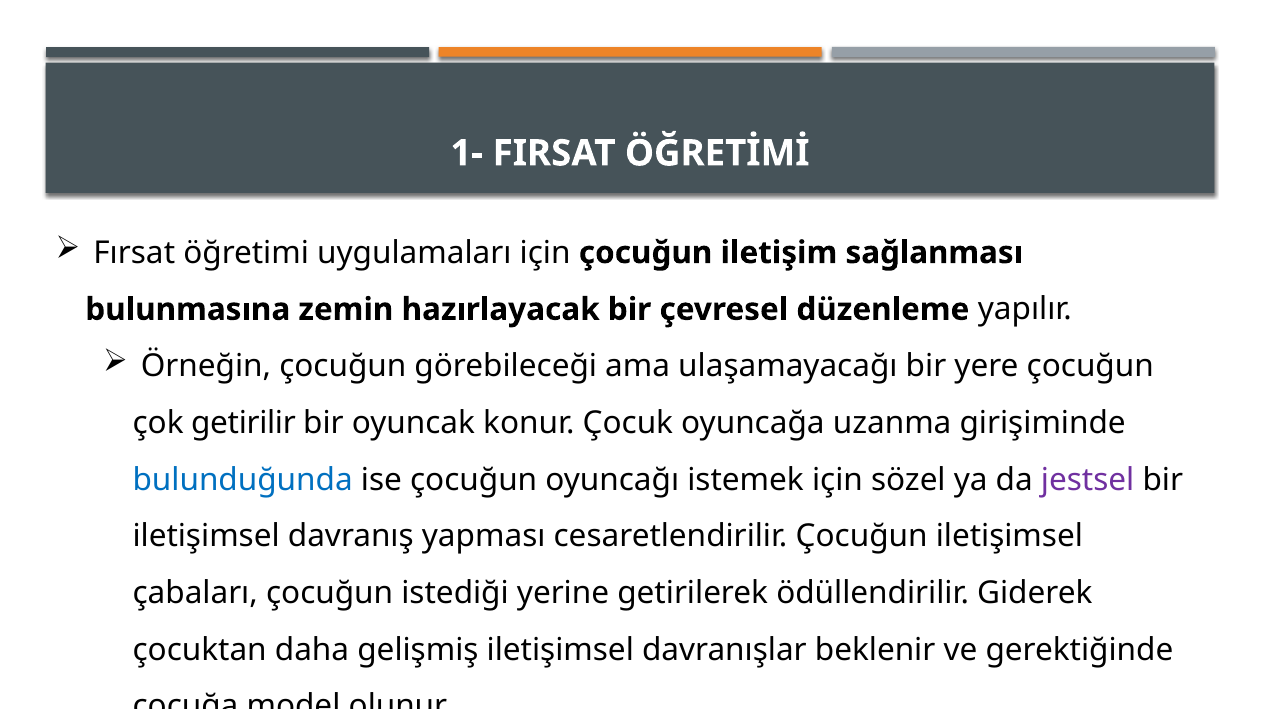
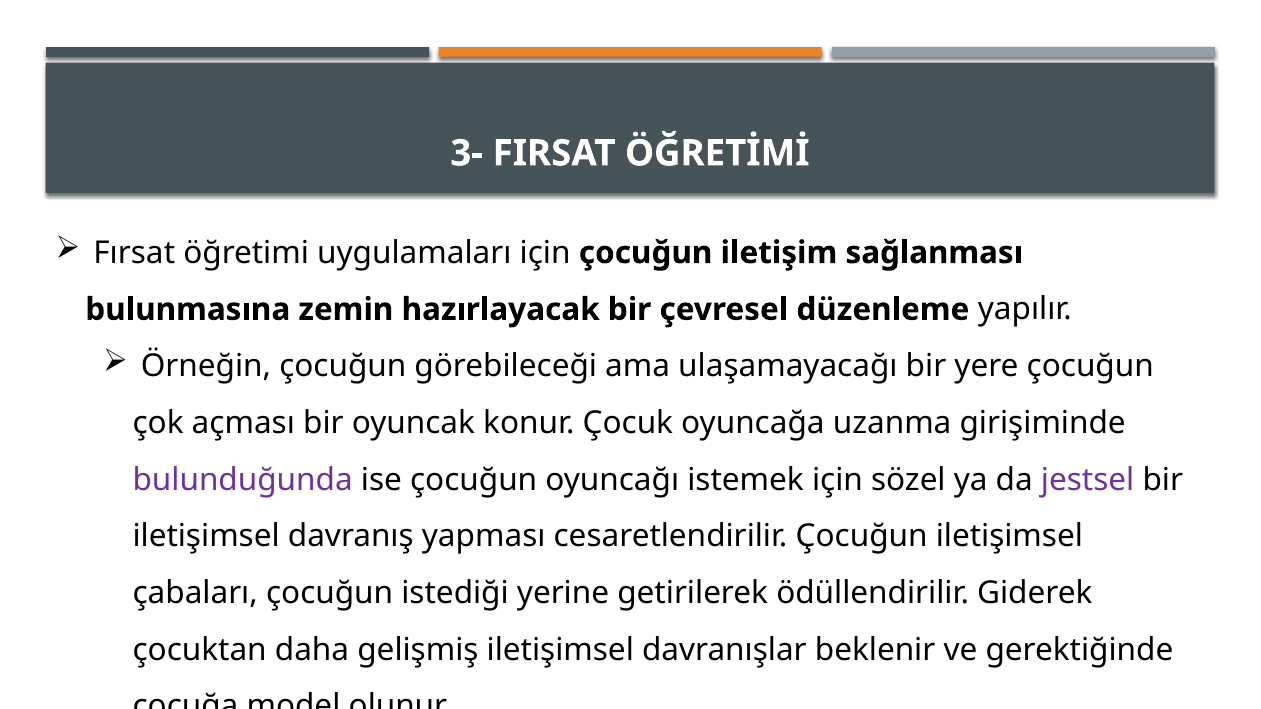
1-: 1- -> 3-
getirilir: getirilir -> açması
bulunduğunda colour: blue -> purple
